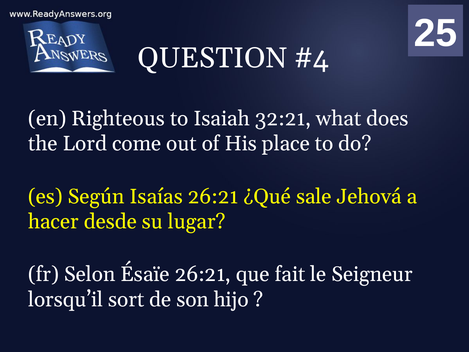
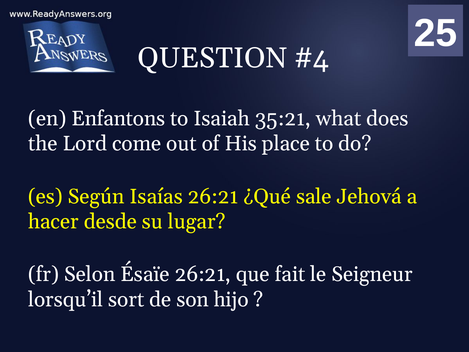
Righteous: Righteous -> Enfantons
32:21: 32:21 -> 35:21
